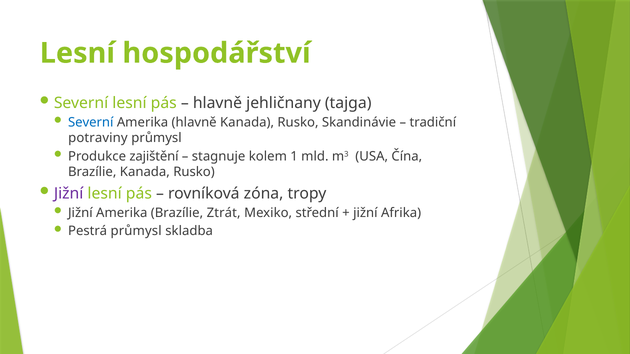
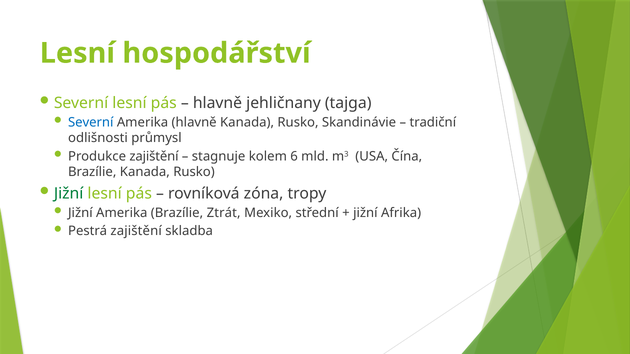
potraviny: potraviny -> odlišnosti
1: 1 -> 6
Jižní at (69, 194) colour: purple -> green
Pestrá průmysl: průmysl -> zajištění
